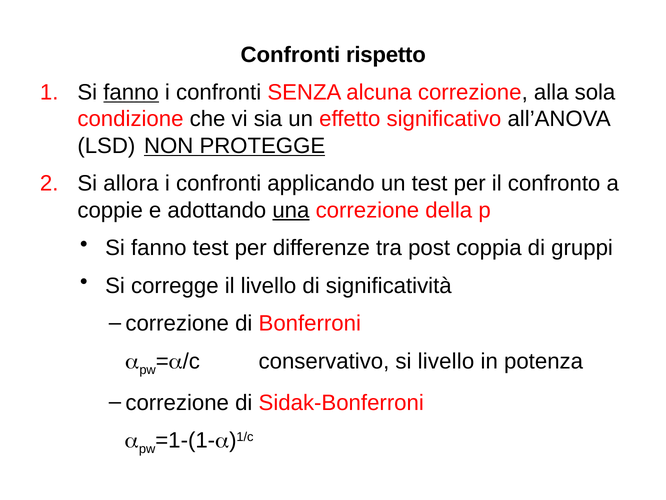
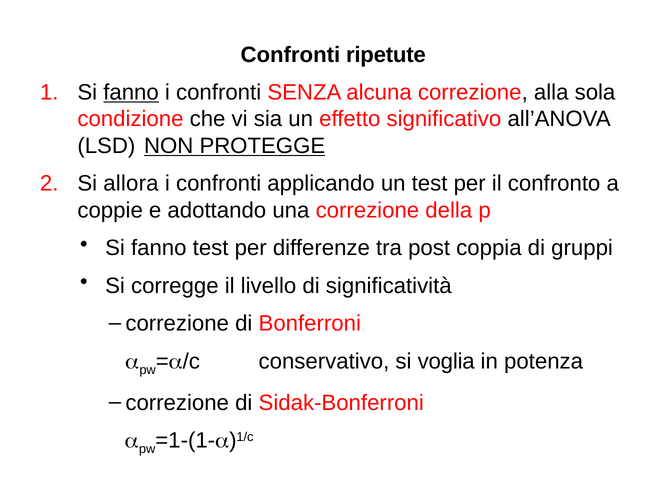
rispetto: rispetto -> ripetute
una underline: present -> none
si livello: livello -> voglia
